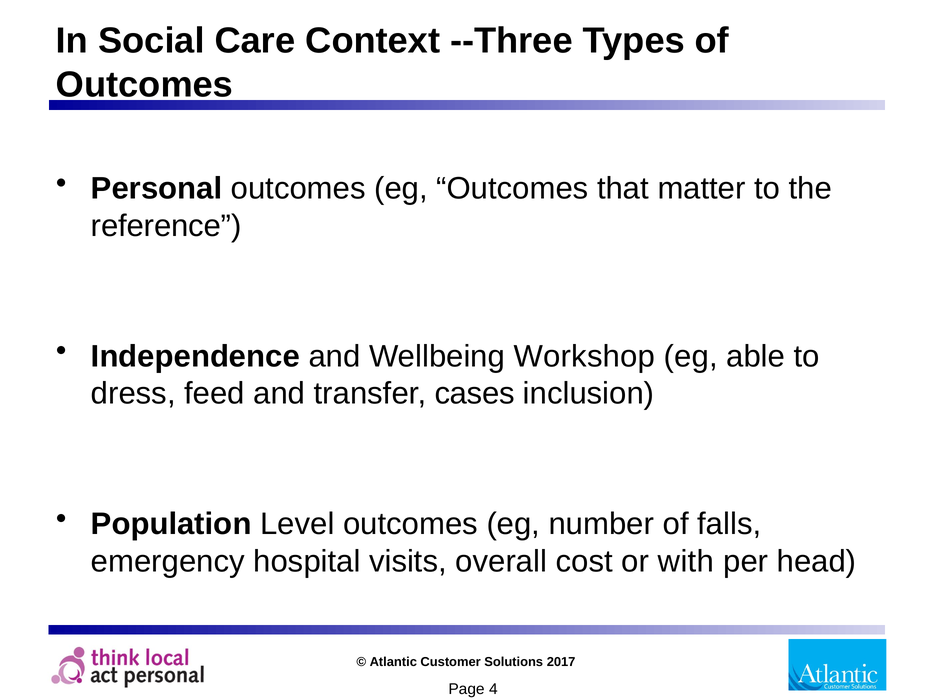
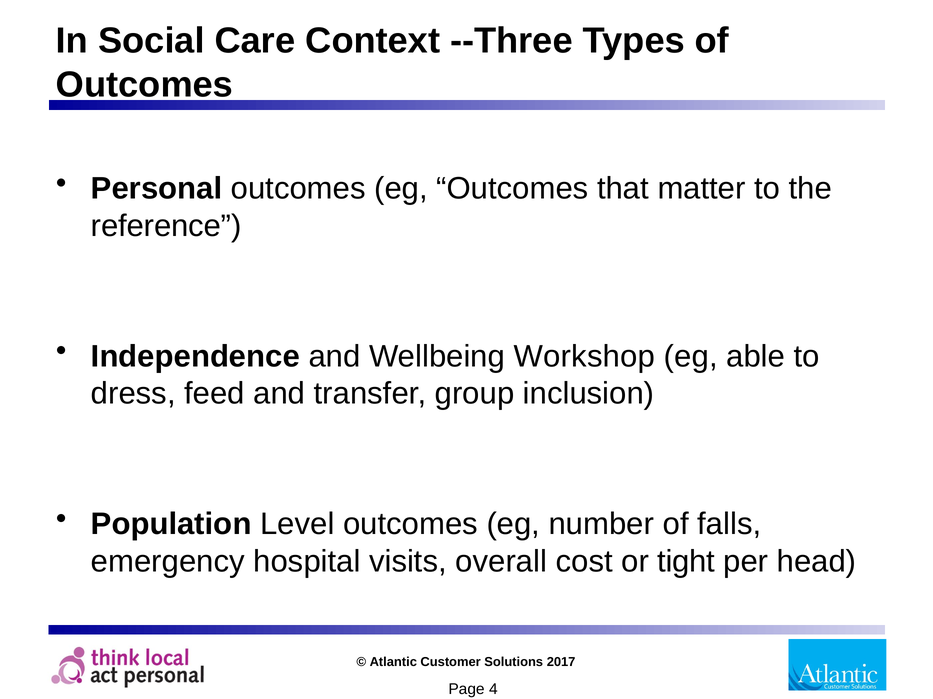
cases: cases -> group
with: with -> tight
